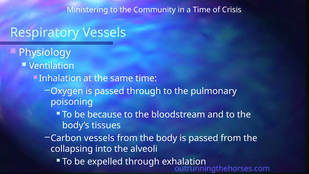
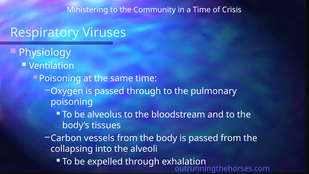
Respiratory Vessels: Vessels -> Viruses
Inhalation at (60, 78): Inhalation -> Poisoning
because: because -> alveolus
